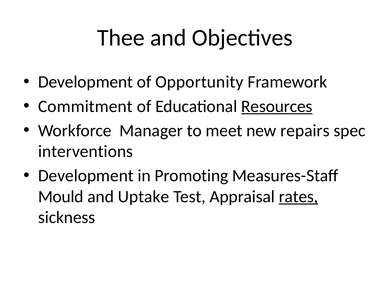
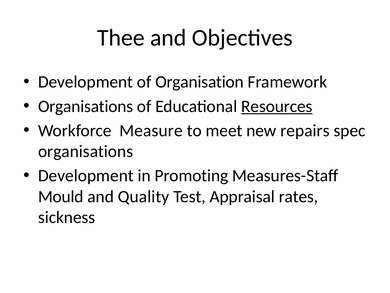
Opportunity: Opportunity -> Organisation
Commitment at (85, 106): Commitment -> Organisations
Manager: Manager -> Measure
interventions at (86, 151): interventions -> organisations
Uptake: Uptake -> Quality
rates underline: present -> none
